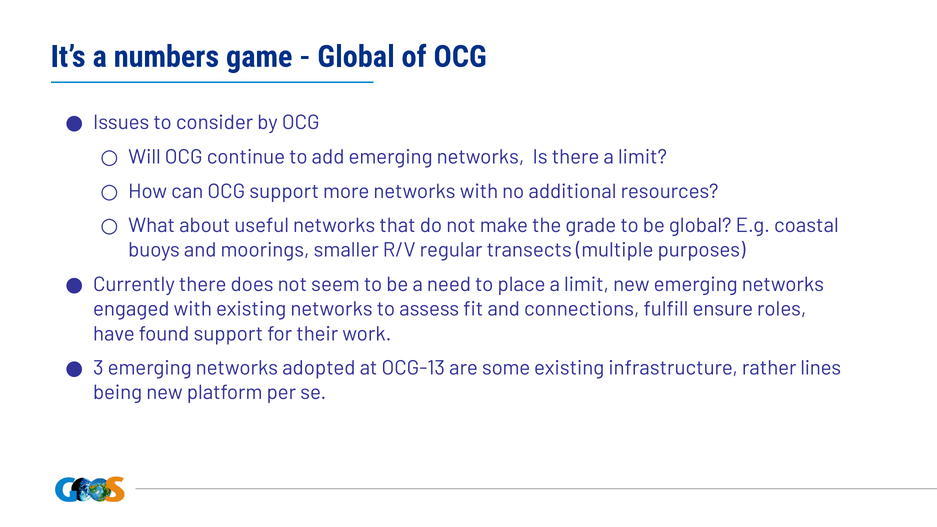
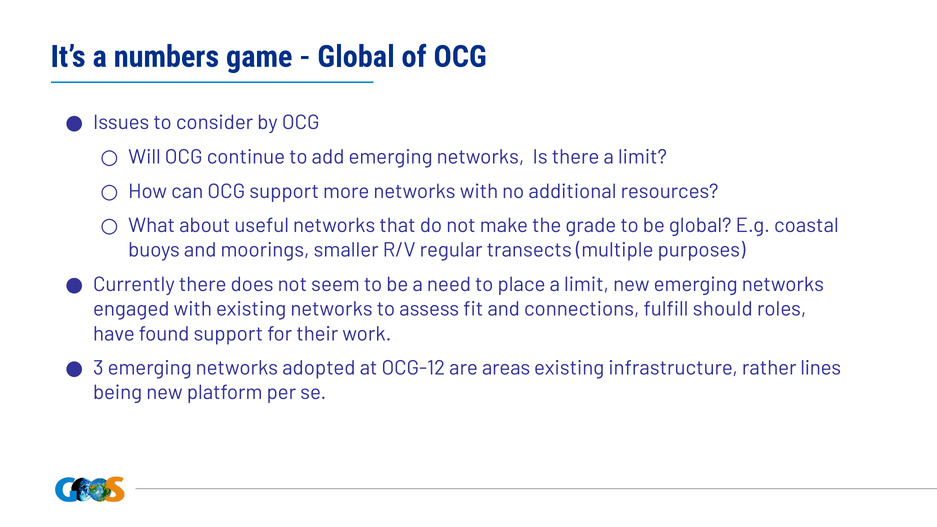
ensure: ensure -> should
OCG-13: OCG-13 -> OCG-12
some: some -> areas
